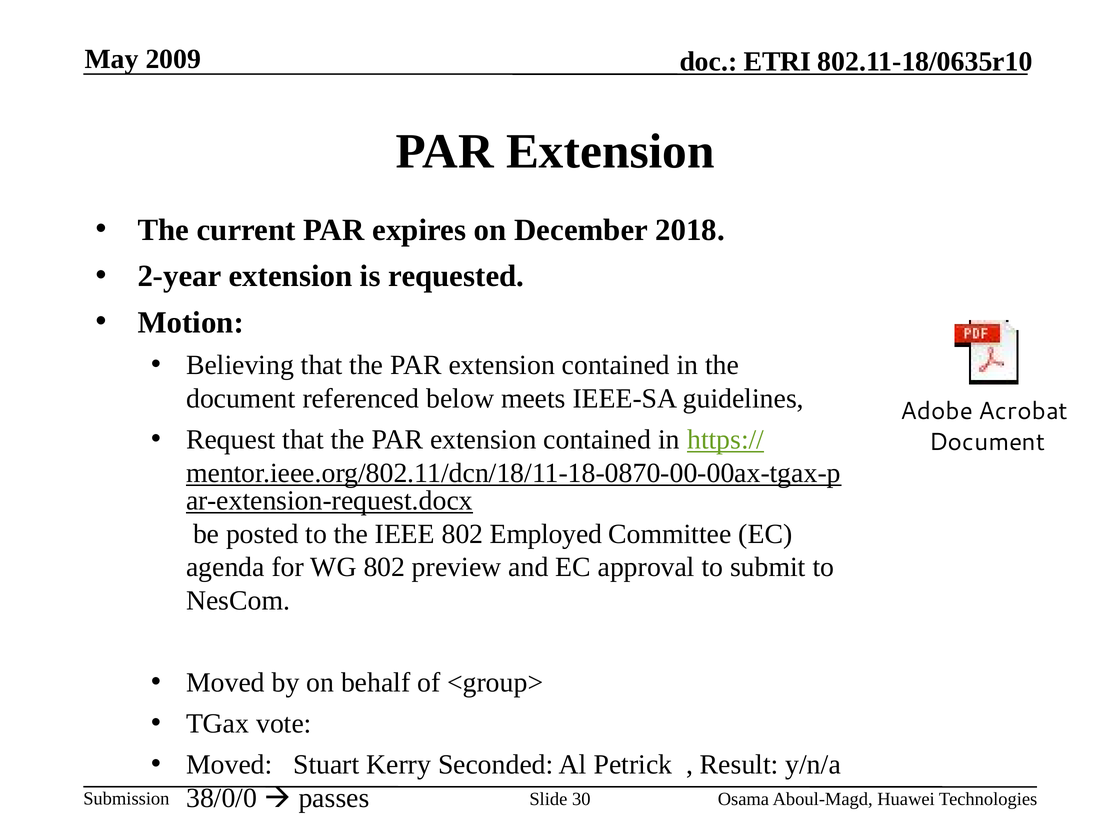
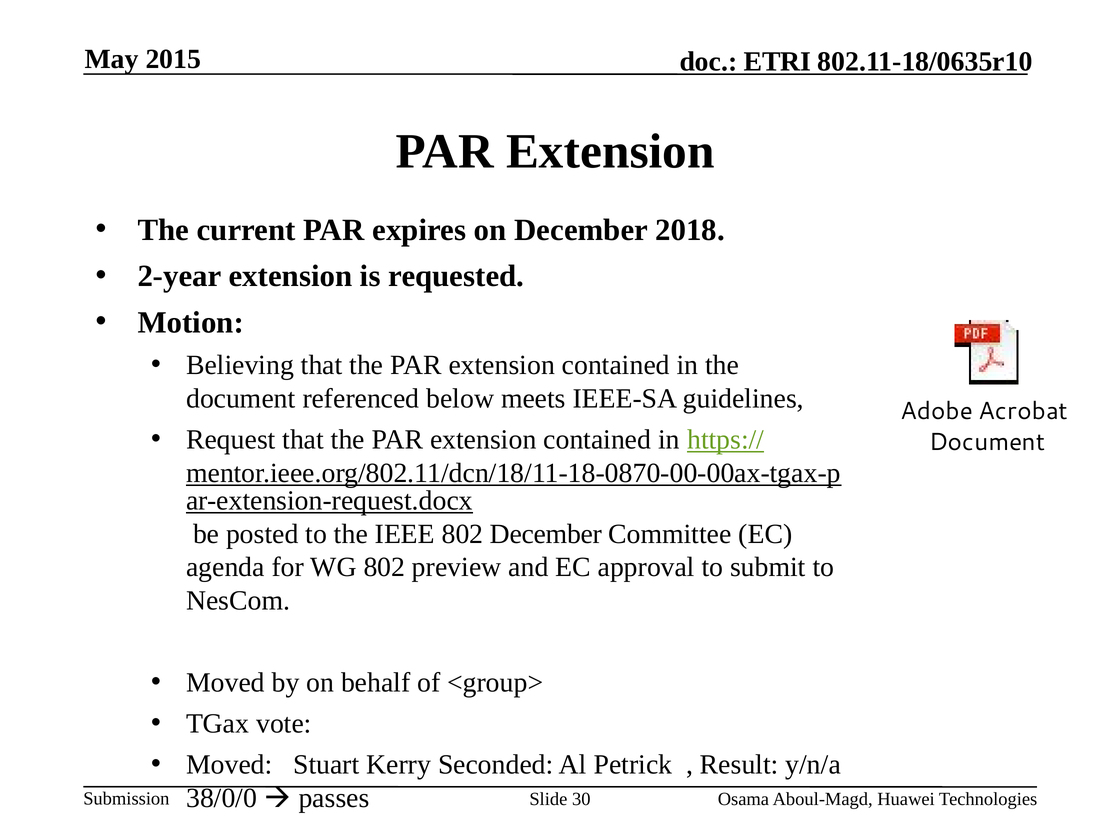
2009: 2009 -> 2015
802 Employed: Employed -> December
